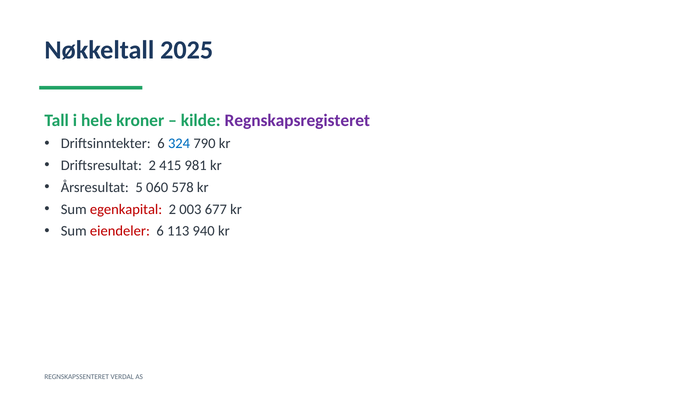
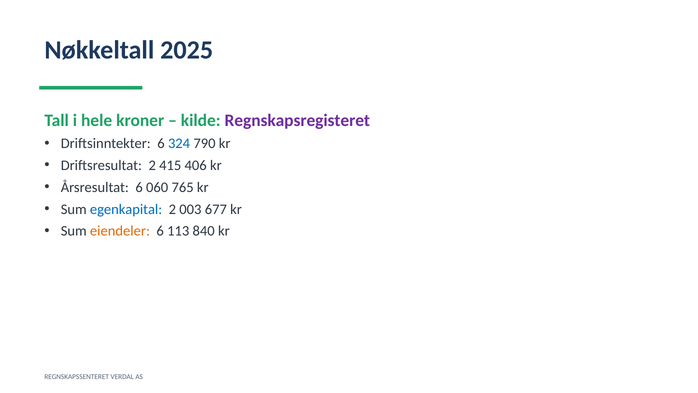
981: 981 -> 406
Årsresultat 5: 5 -> 6
578: 578 -> 765
egenkapital colour: red -> blue
eiendeler colour: red -> orange
940: 940 -> 840
